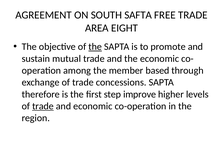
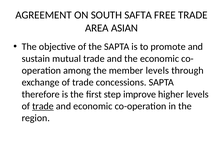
EIGHT: EIGHT -> ASIAN
the at (95, 47) underline: present -> none
member based: based -> levels
